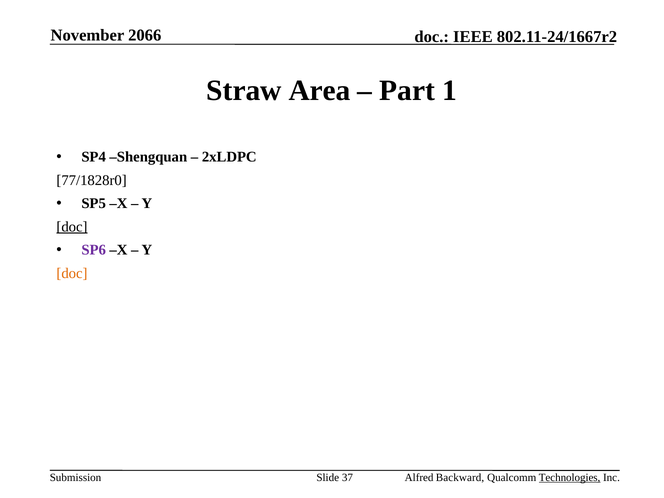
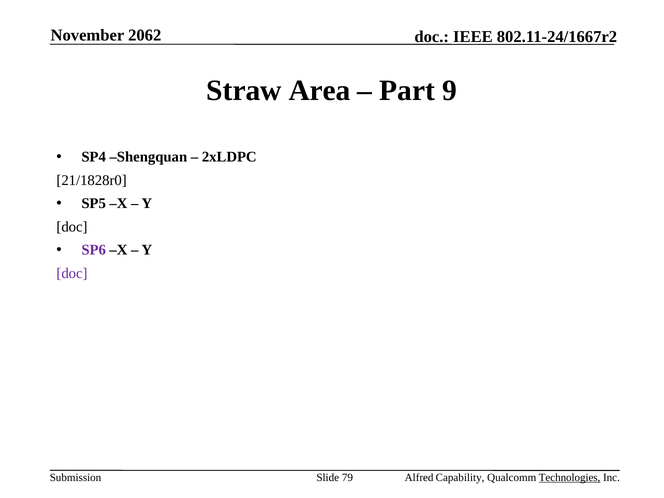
2066: 2066 -> 2062
1: 1 -> 9
77/1828r0: 77/1828r0 -> 21/1828r0
doc at (72, 227) underline: present -> none
doc at (72, 273) colour: orange -> purple
37: 37 -> 79
Backward: Backward -> Capability
